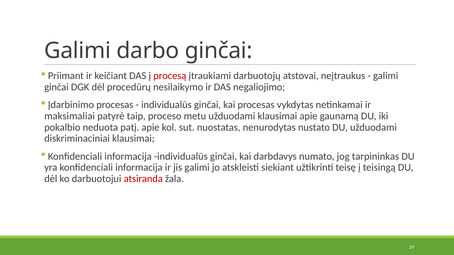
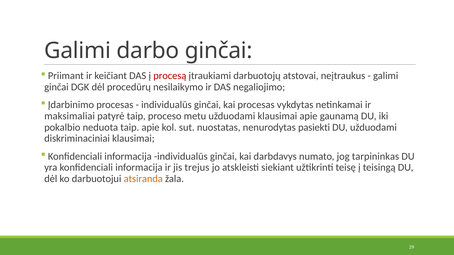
neduota patį: patį -> taip
nustato: nustato -> pasiekti
jis galimi: galimi -> trejus
atsiranda colour: red -> orange
